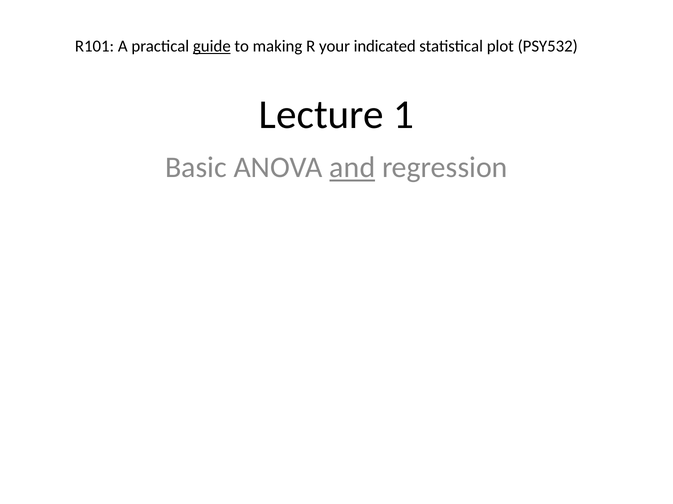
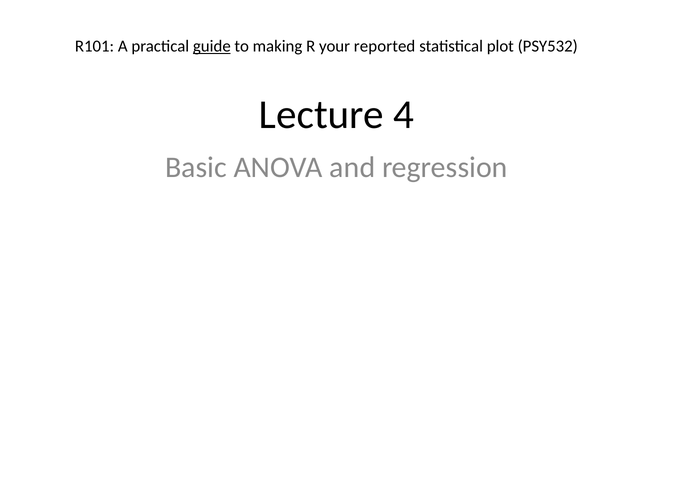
indicated: indicated -> reported
1: 1 -> 4
and underline: present -> none
